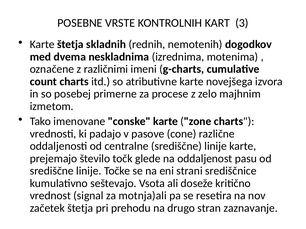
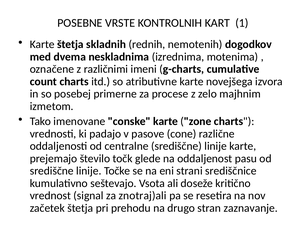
3: 3 -> 1
motnja)ali: motnja)ali -> znotraj)ali
